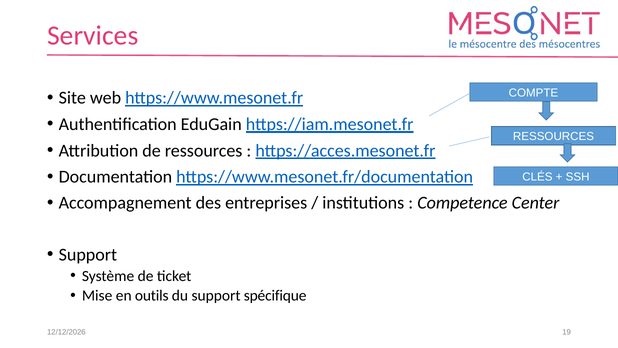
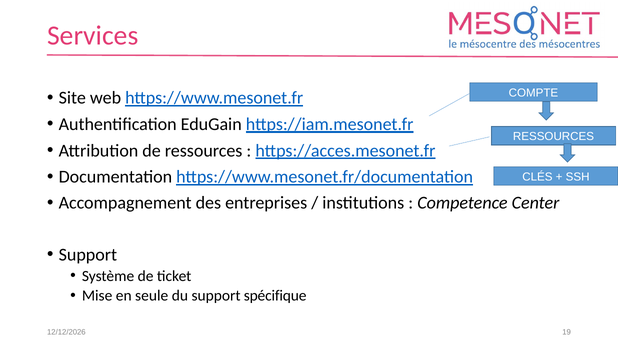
outils: outils -> seule
